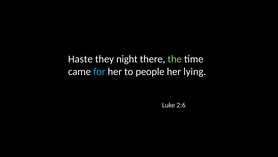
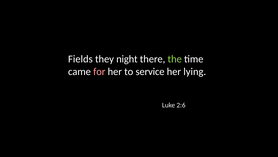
Haste: Haste -> Fields
for colour: light blue -> pink
people: people -> service
